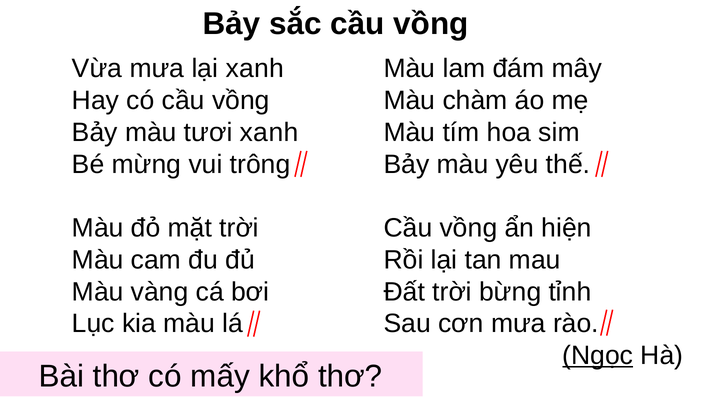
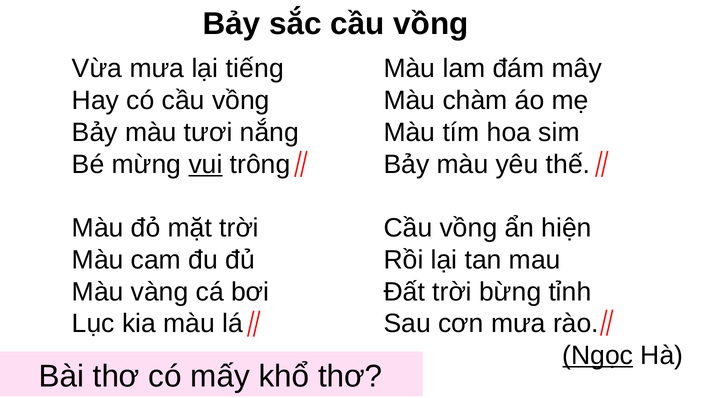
lại xanh: xanh -> tiếng
tươi xanh: xanh -> nắng
vui underline: none -> present
